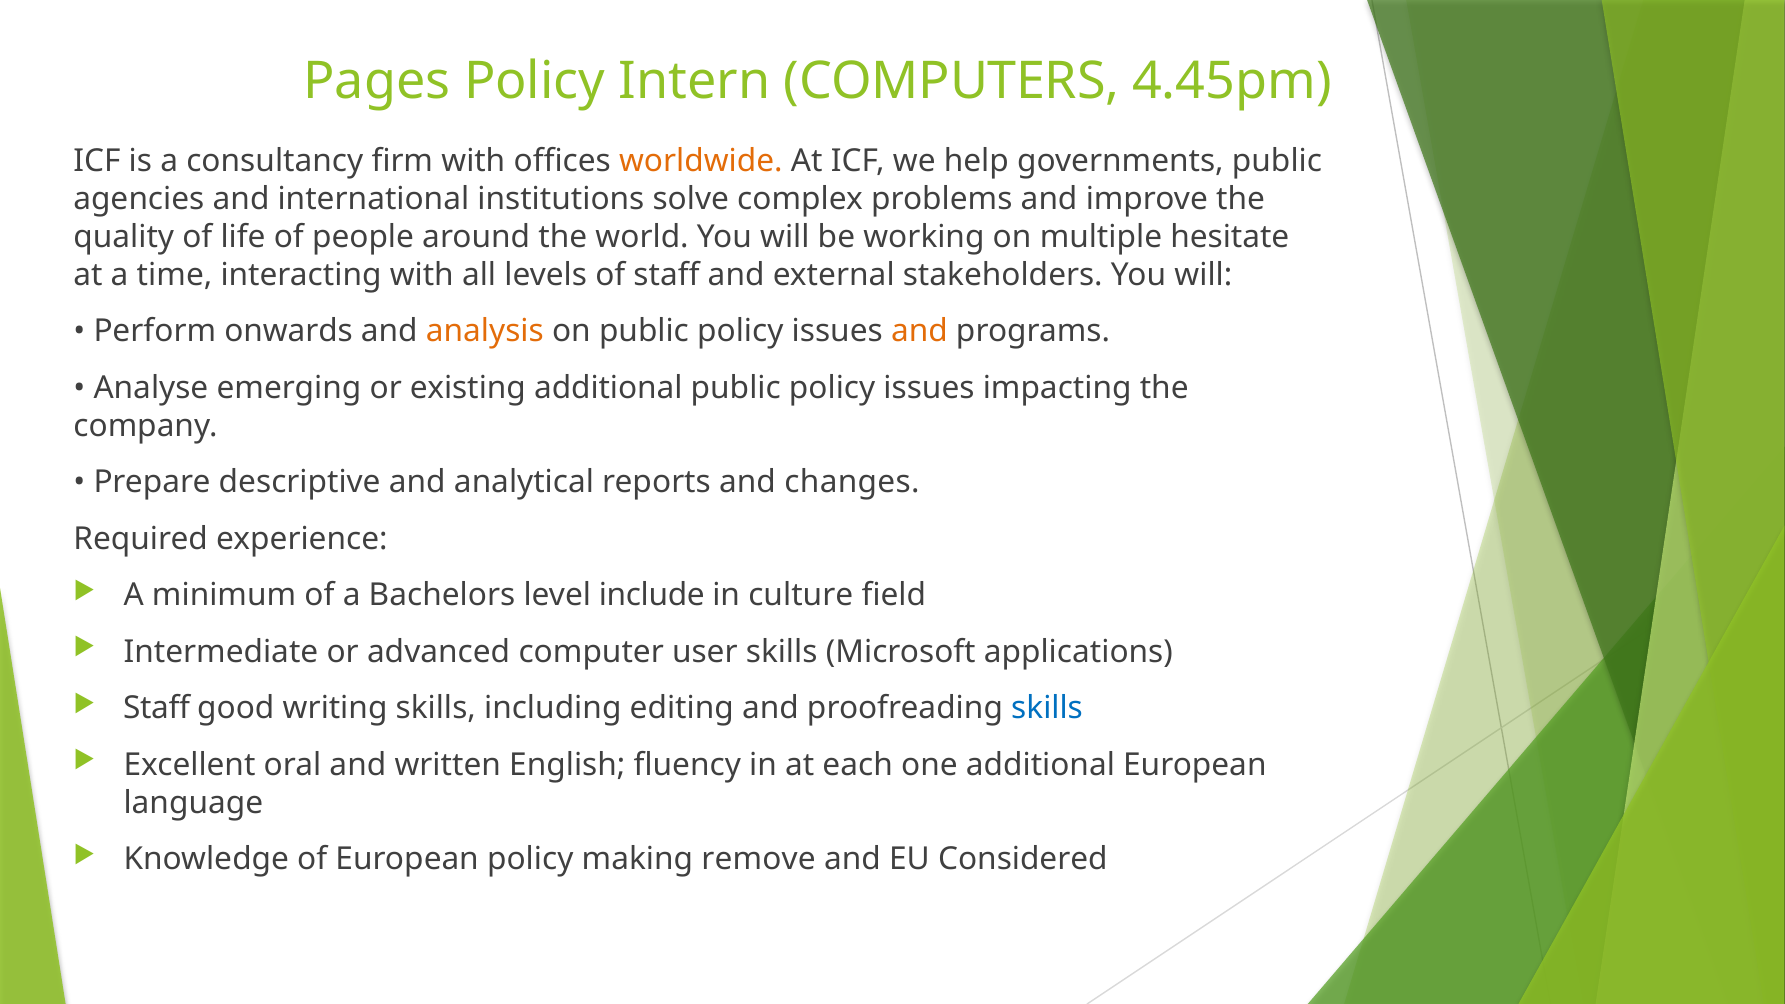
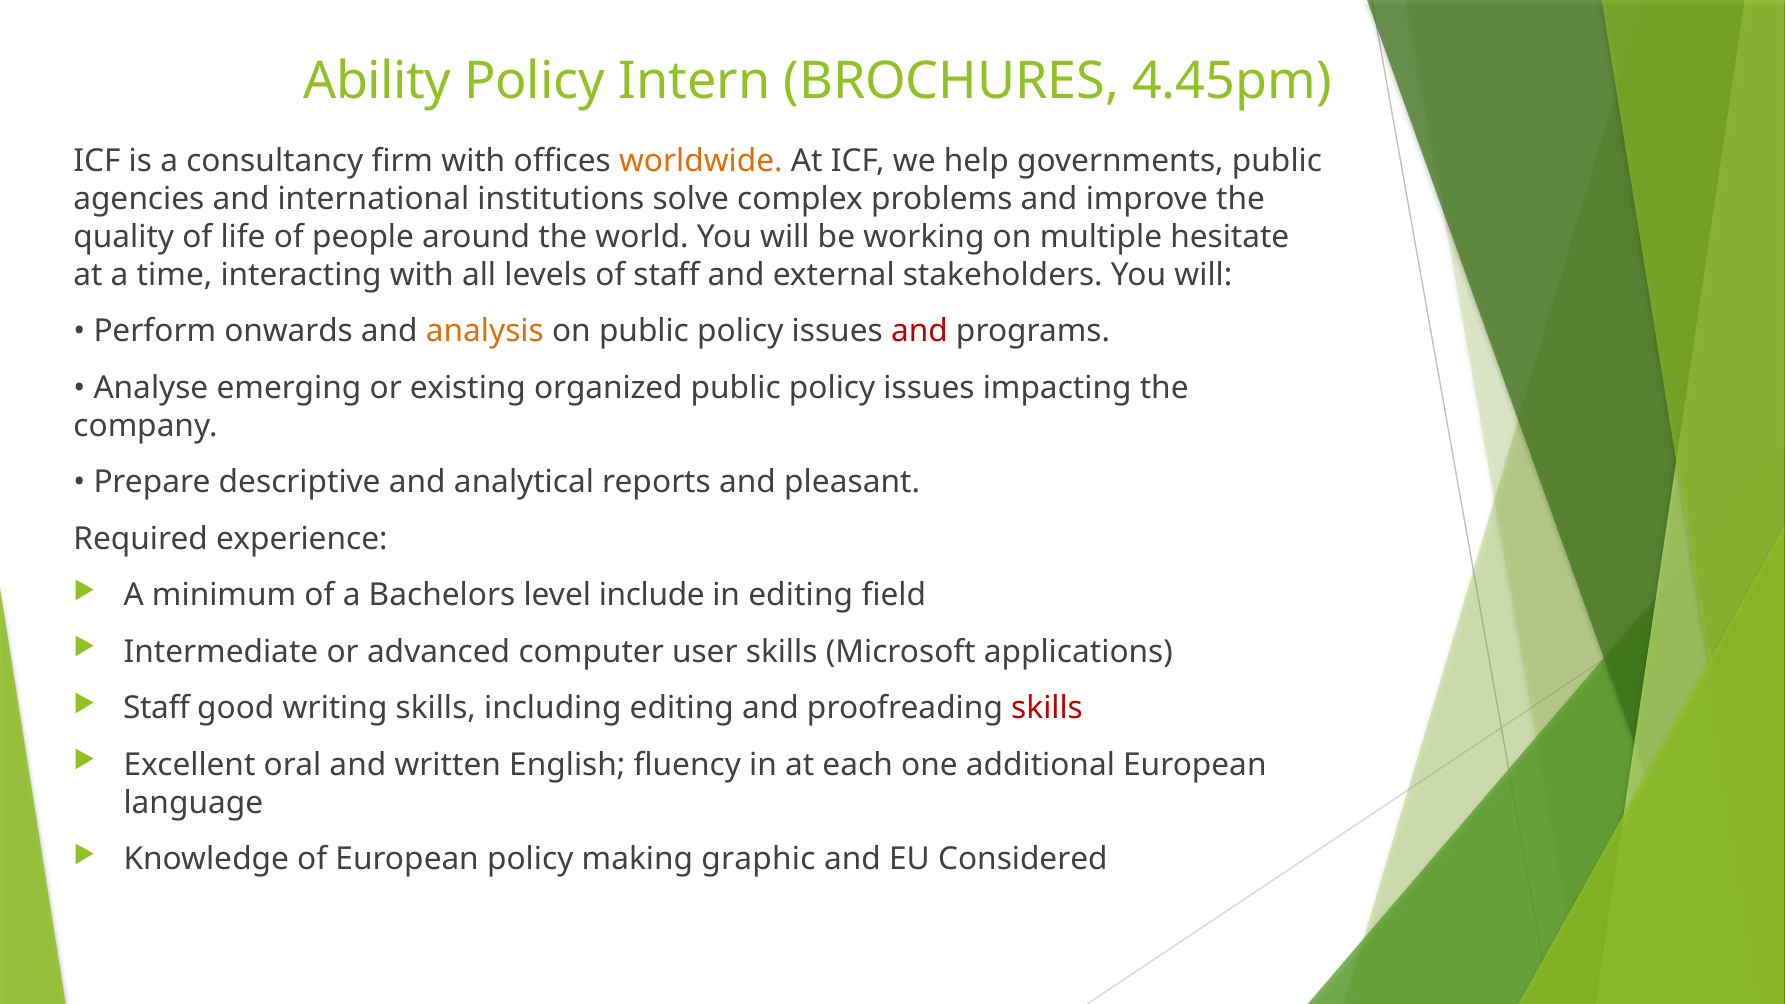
Pages: Pages -> Ability
COMPUTERS: COMPUTERS -> BROCHURES
and at (919, 331) colour: orange -> red
existing additional: additional -> organized
changes: changes -> pleasant
in culture: culture -> editing
skills at (1047, 708) colour: blue -> red
remove: remove -> graphic
